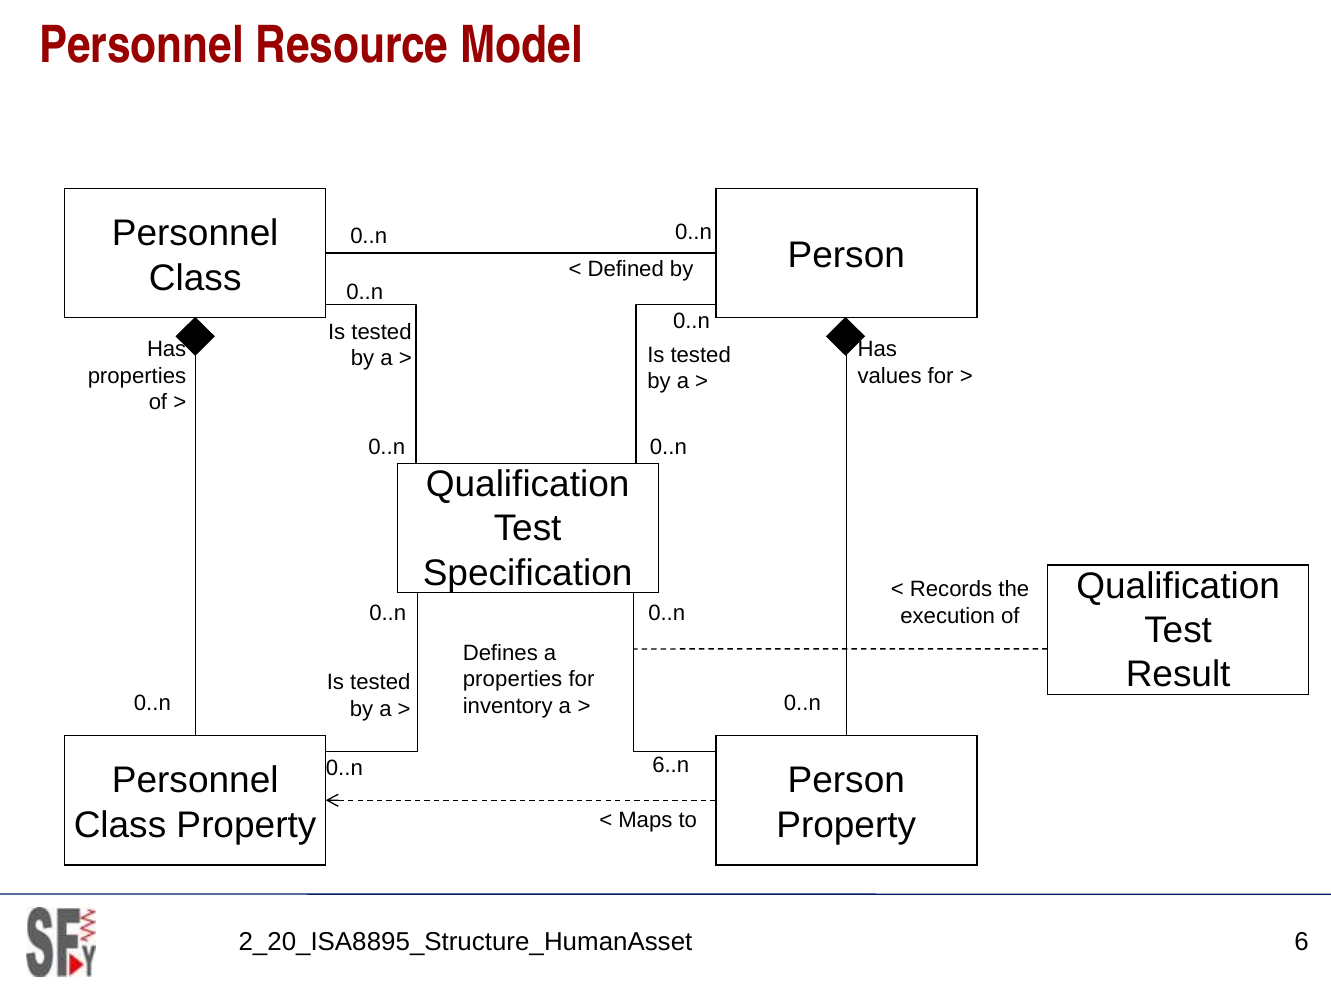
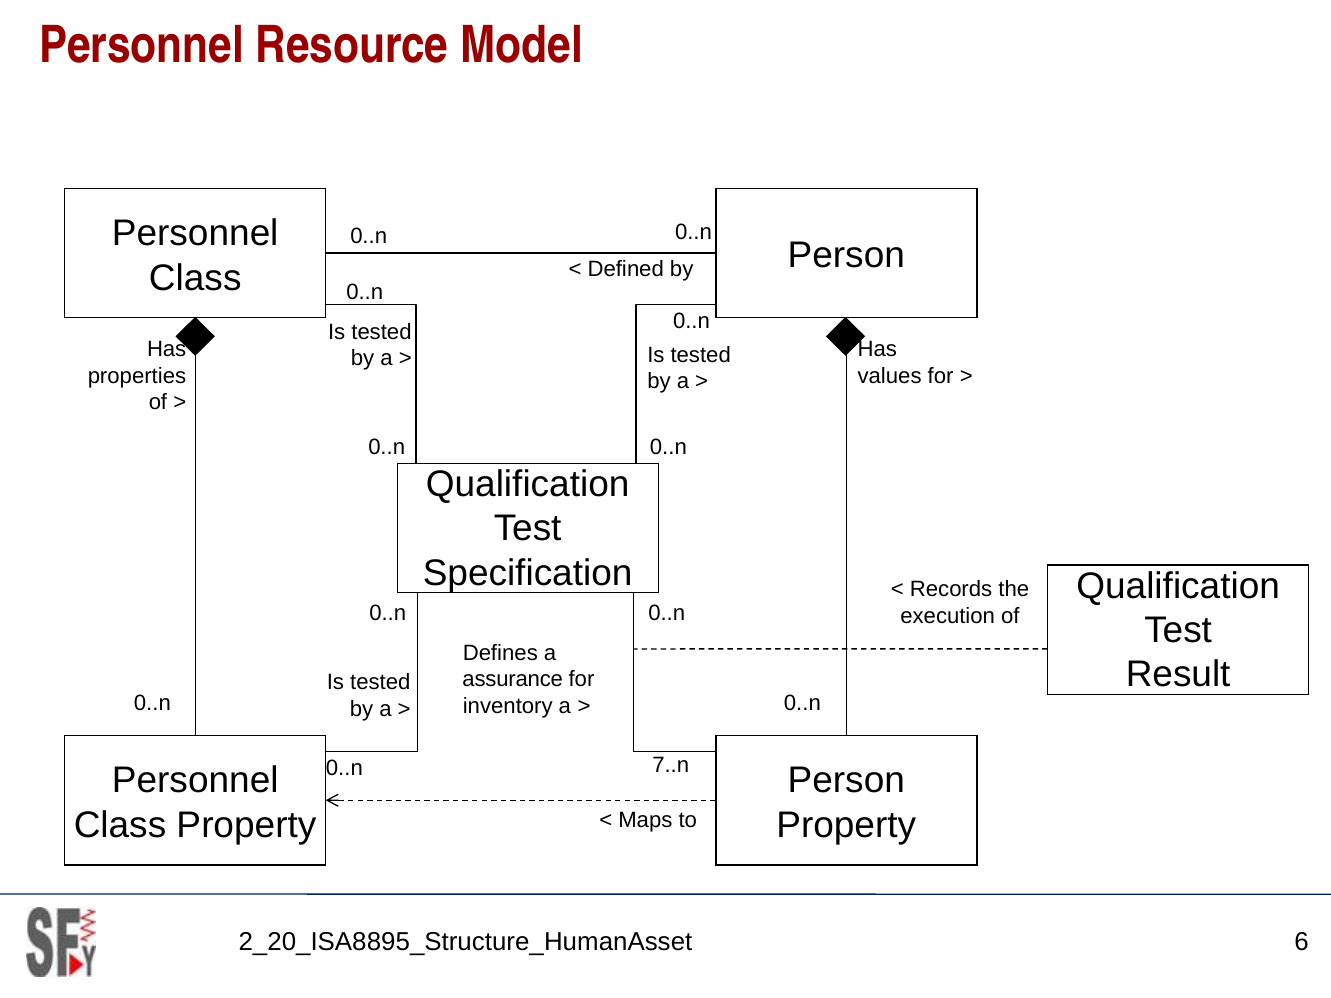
properties at (513, 680): properties -> assurance
6..n: 6..n -> 7..n
